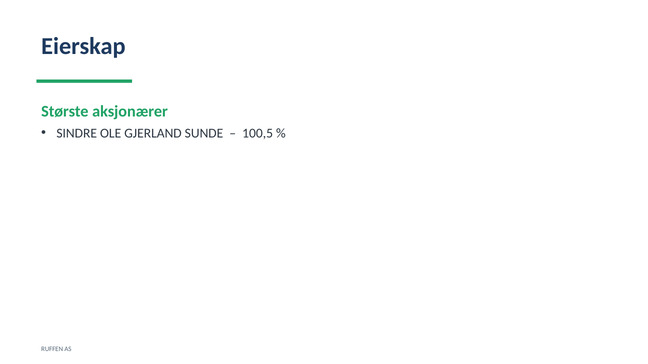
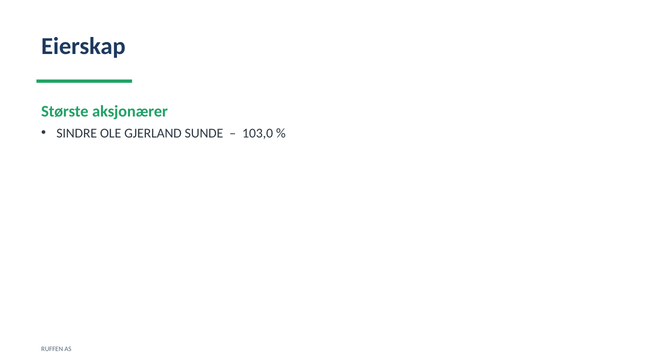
100,5: 100,5 -> 103,0
